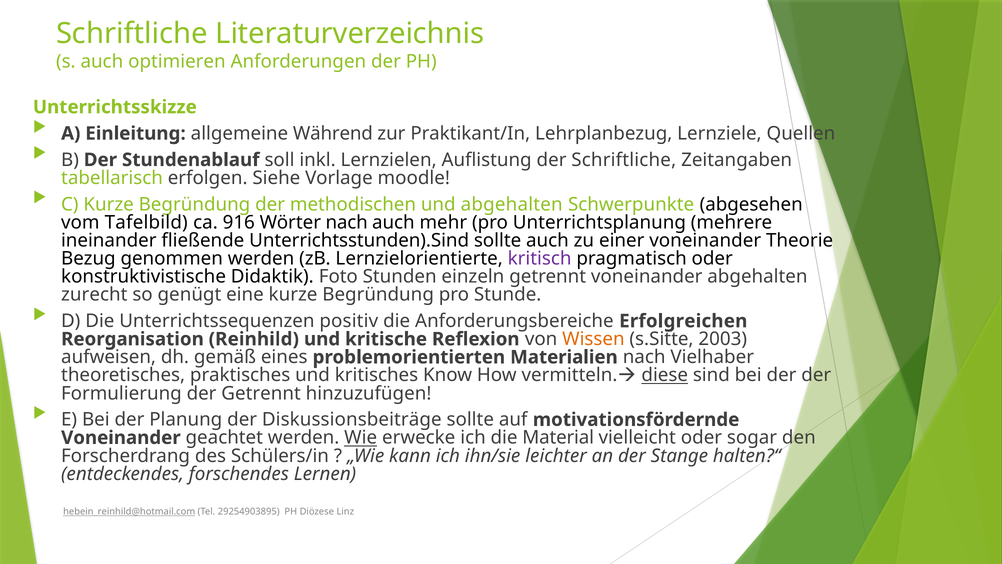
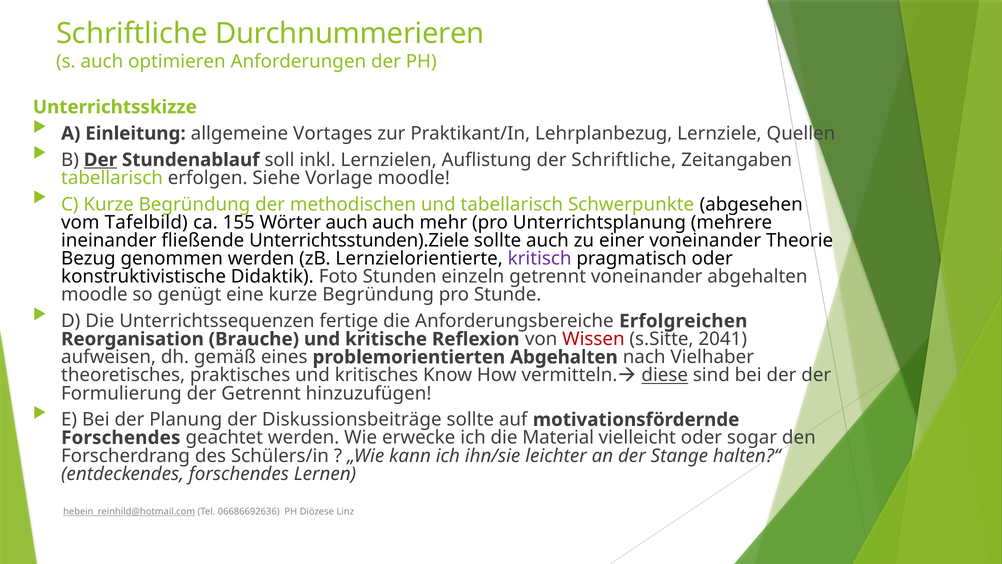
Literaturverzeichnis: Literaturverzeichnis -> Durchnummerieren
Während: Während -> Vortages
Der at (100, 160) underline: none -> present
und abgehalten: abgehalten -> tabellarisch
916: 916 -> 155
Wörter nach: nach -> auch
Unterrichtsstunden).Sind: Unterrichtsstunden).Sind -> Unterrichtsstunden).Ziele
zurecht at (94, 294): zurecht -> moodle
positiv: positiv -> fertige
Reinhild: Reinhild -> Brauche
Wissen colour: orange -> red
2003: 2003 -> 2041
problemorientierten Materialien: Materialien -> Abgehalten
Voneinander at (121, 437): Voneinander -> Forschendes
Wie underline: present -> none
29254903895: 29254903895 -> 06686692636
